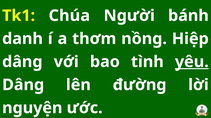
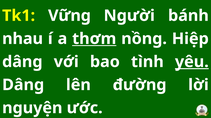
Chúa: Chúa -> Vững
danh: danh -> nhau
thơm underline: none -> present
